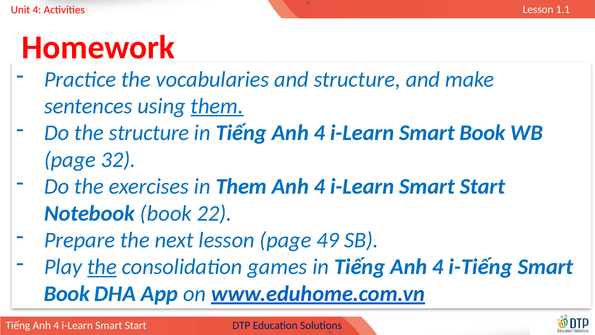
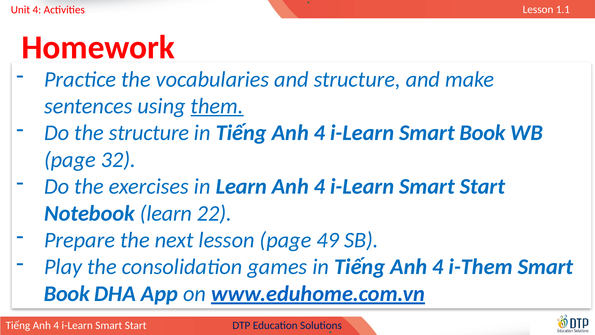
in Them: Them -> Learn
Notebook book: book -> learn
the at (102, 267) underline: present -> none
i-Tiếng: i-Tiếng -> i-Them
